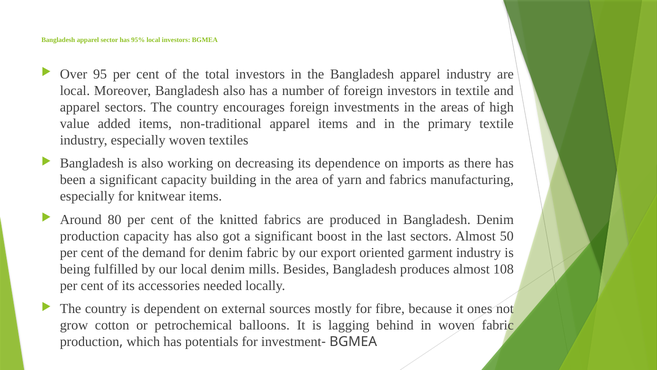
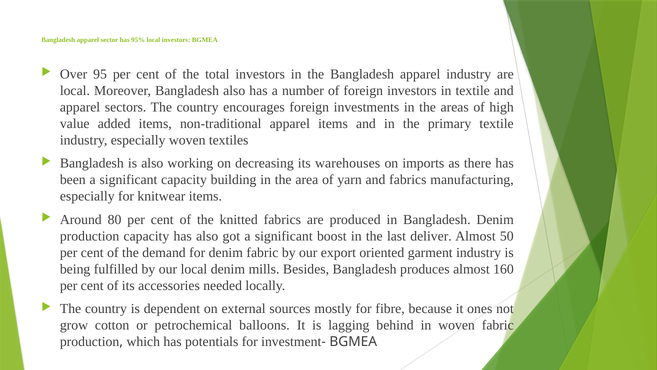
dependence: dependence -> warehouses
last sectors: sectors -> deliver
108: 108 -> 160
